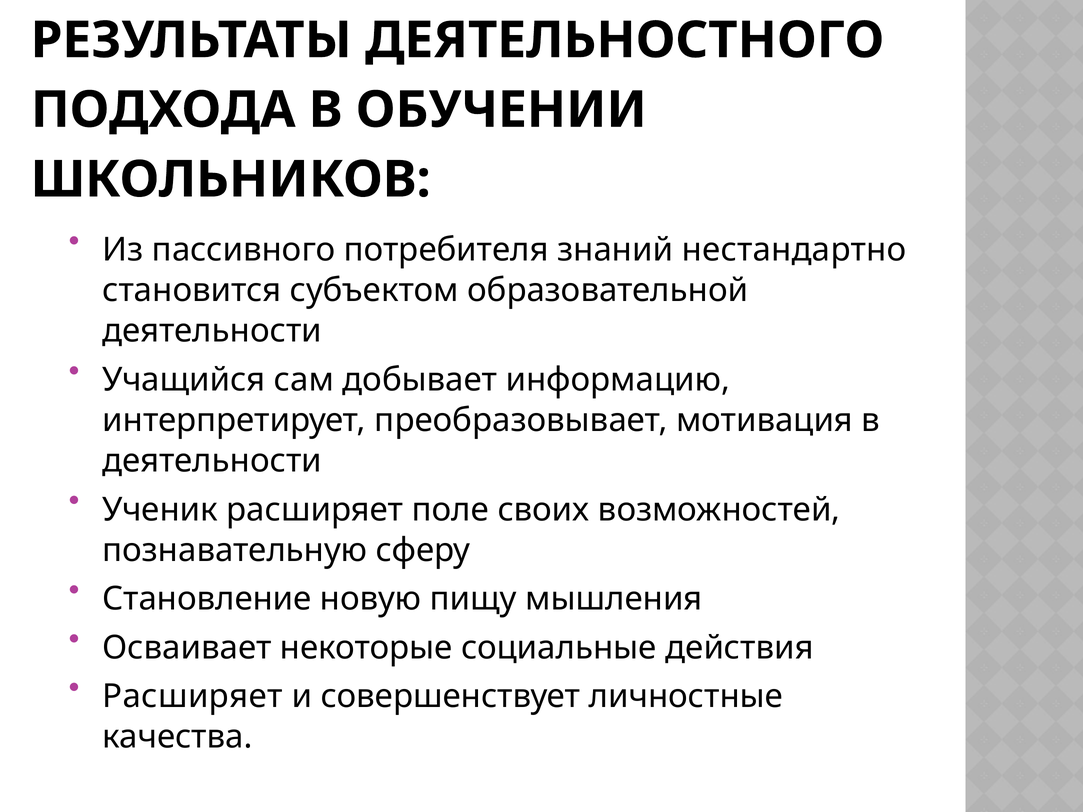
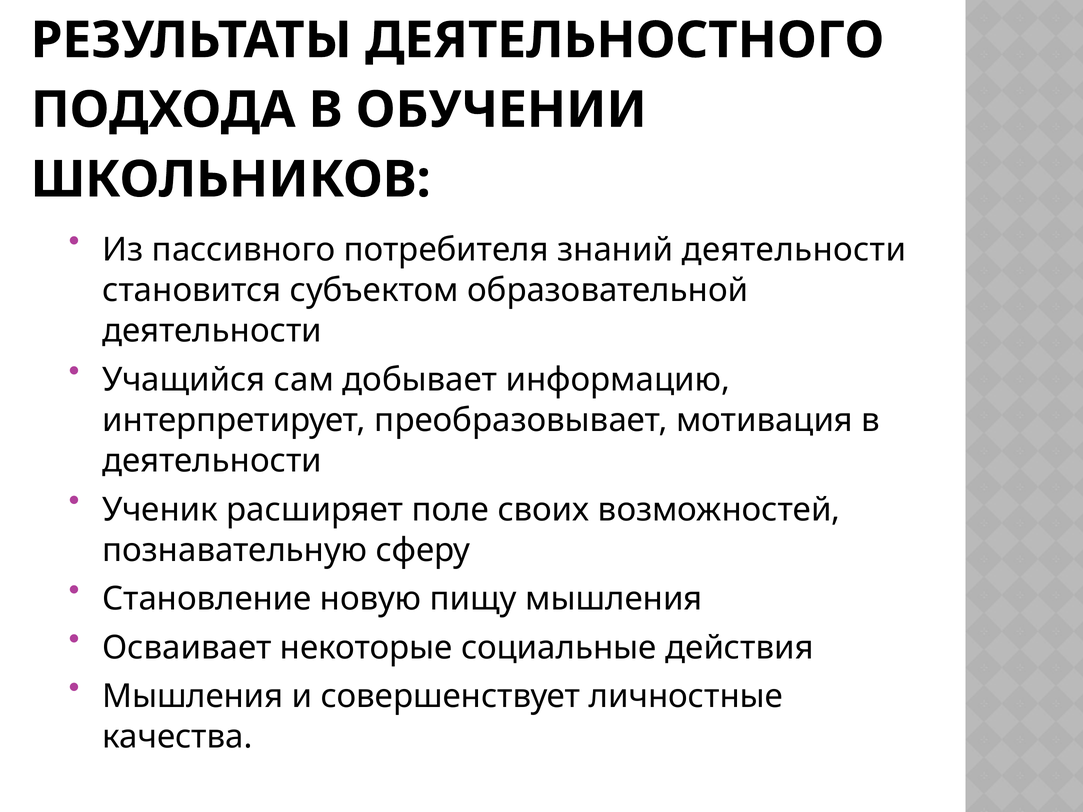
знаний нестандартно: нестандартно -> деятельности
Расширяет at (193, 697): Расширяет -> Мышления
